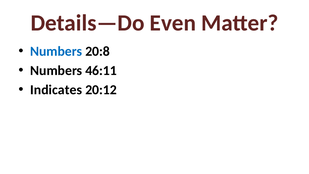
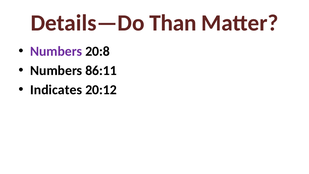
Even: Even -> Than
Numbers at (56, 51) colour: blue -> purple
46:11: 46:11 -> 86:11
